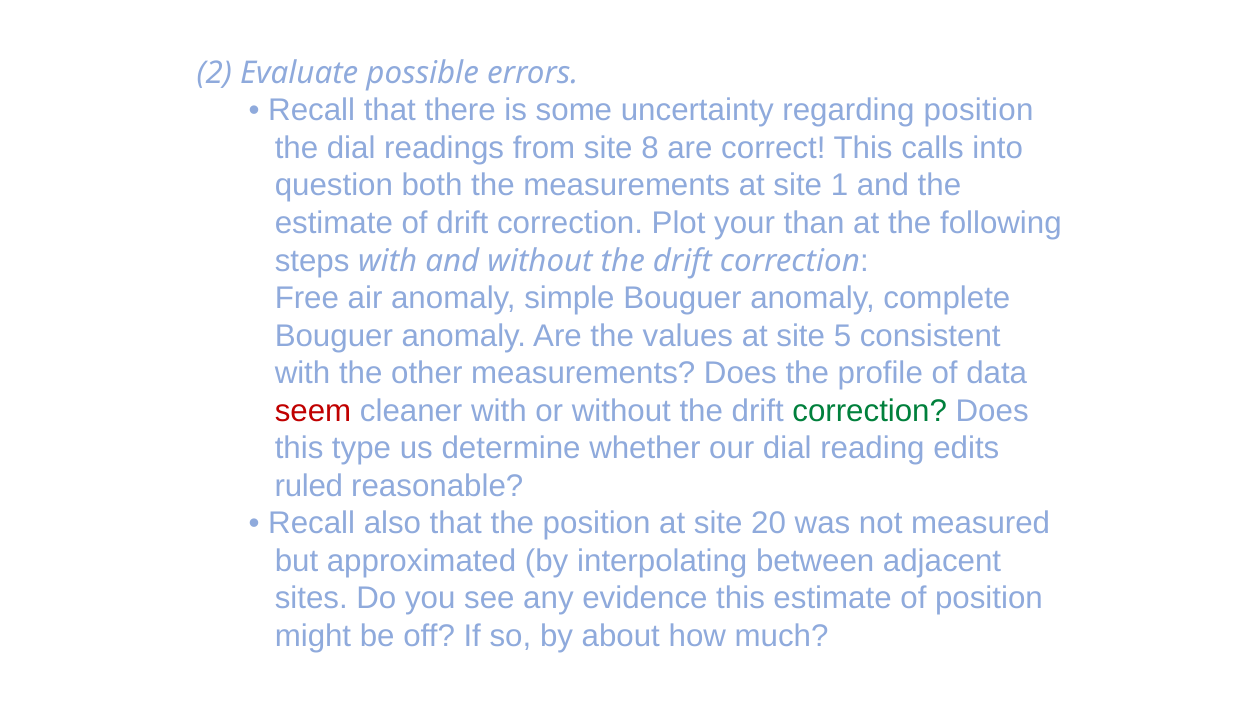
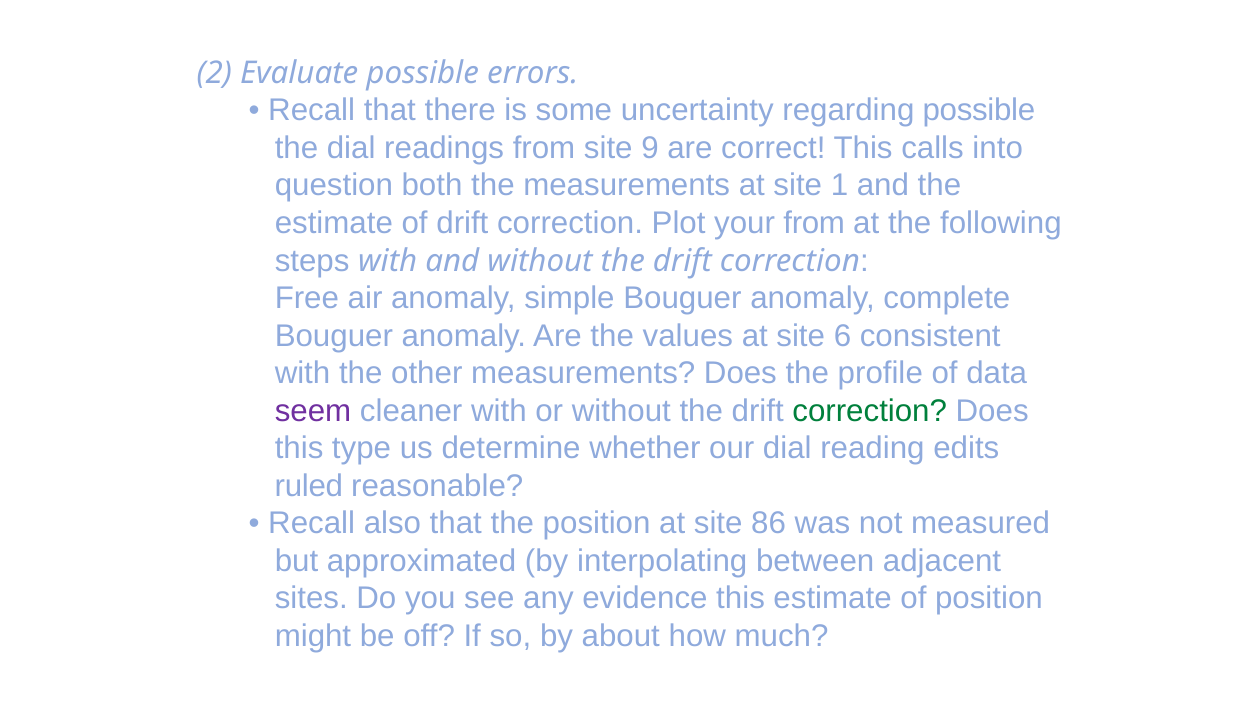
regarding position: position -> possible
8: 8 -> 9
your than: than -> from
5: 5 -> 6
seem colour: red -> purple
20: 20 -> 86
